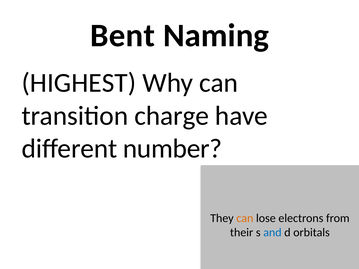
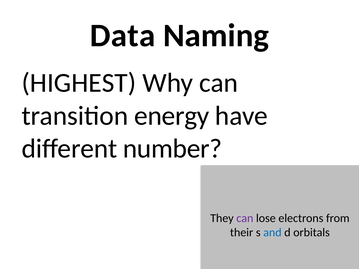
Bent: Bent -> Data
charge: charge -> energy
can at (245, 218) colour: orange -> purple
